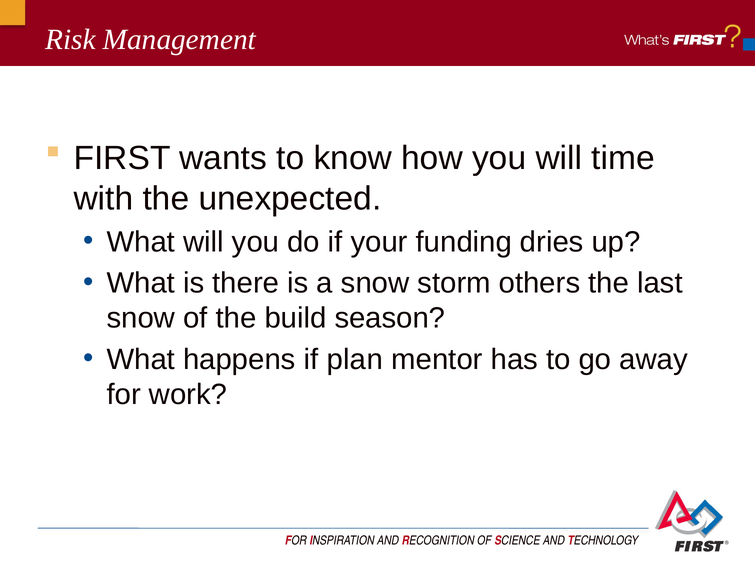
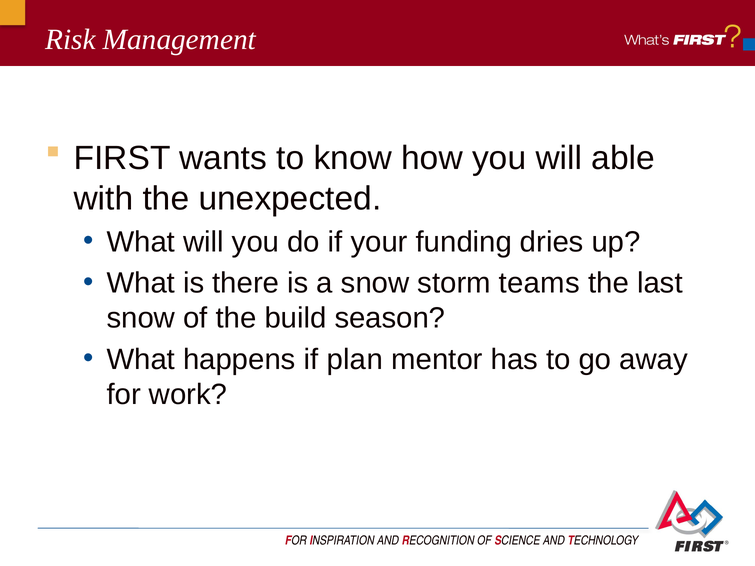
time: time -> able
others: others -> teams
